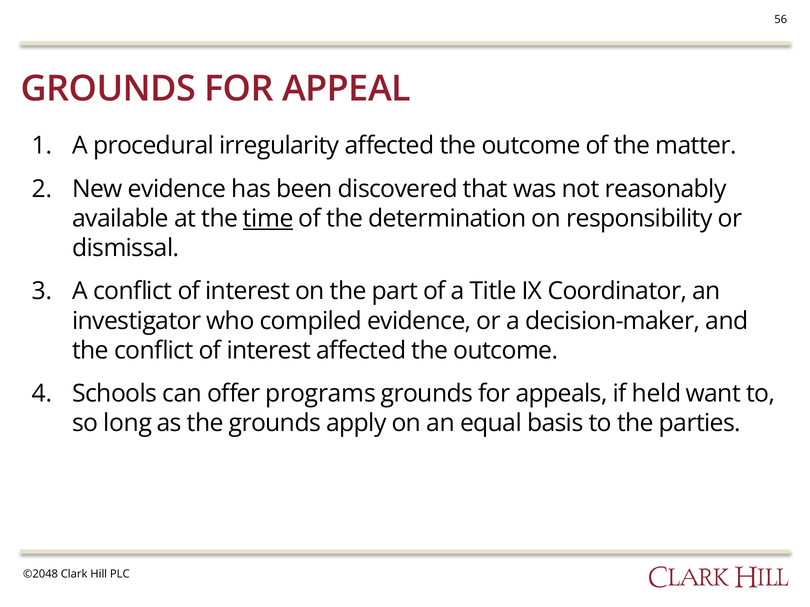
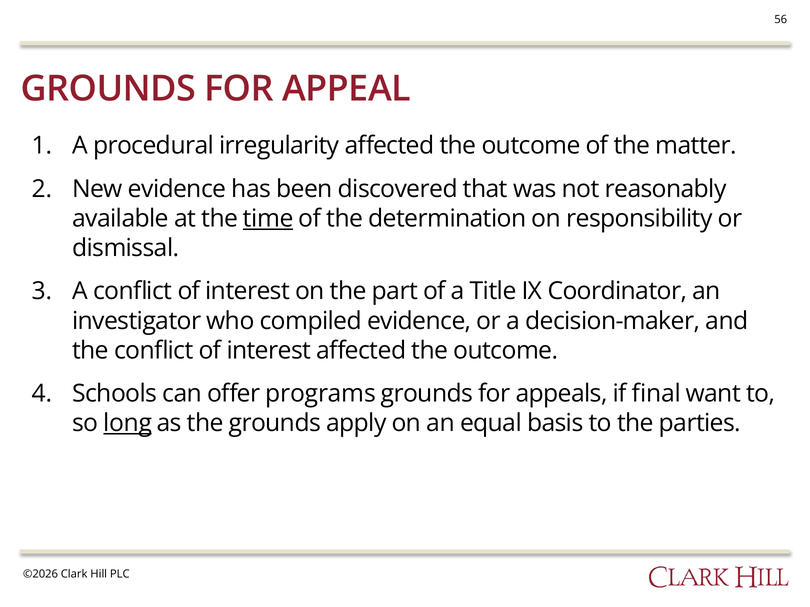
held: held -> final
long underline: none -> present
©2048: ©2048 -> ©2026
